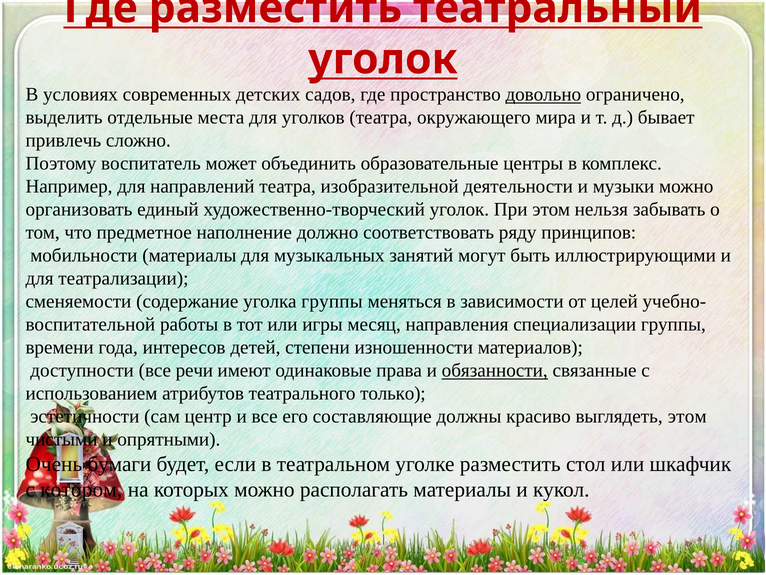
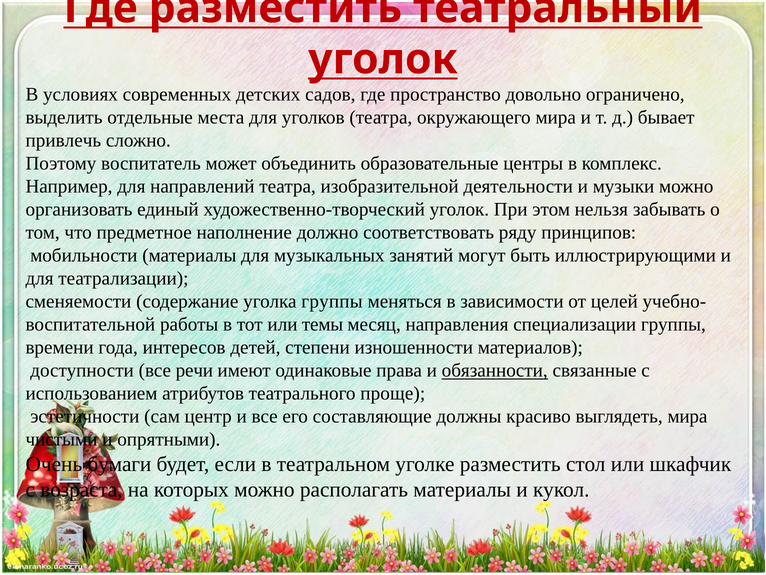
довольно underline: present -> none
игры: игры -> темы
только: только -> проще
выглядеть этом: этом -> мира
котором: котором -> возраста
